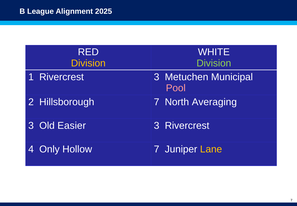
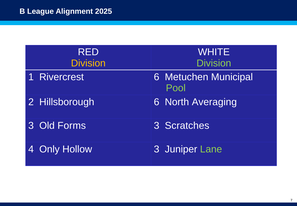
Rivercrest 3: 3 -> 6
Pool colour: pink -> light green
Hillsborough 7: 7 -> 6
Easier: Easier -> Forms
3 Rivercrest: Rivercrest -> Scratches
Hollow 7: 7 -> 3
Lane colour: yellow -> light green
